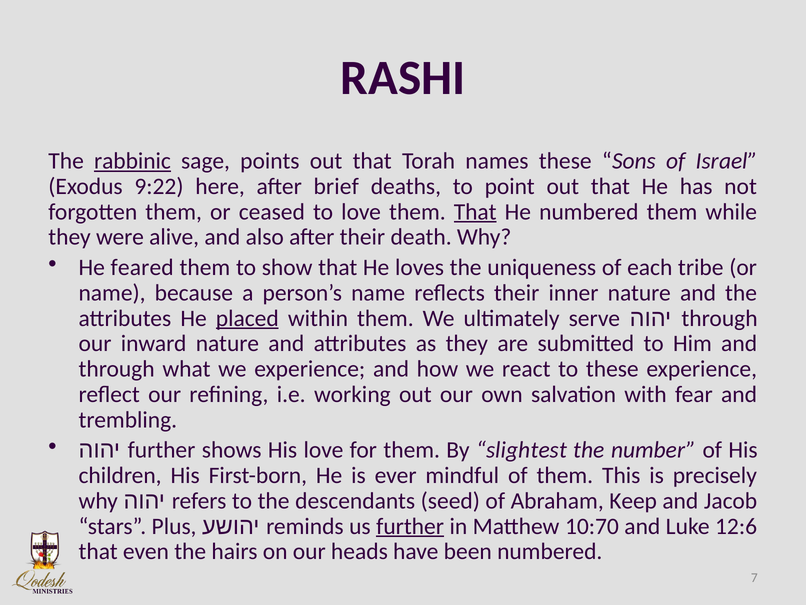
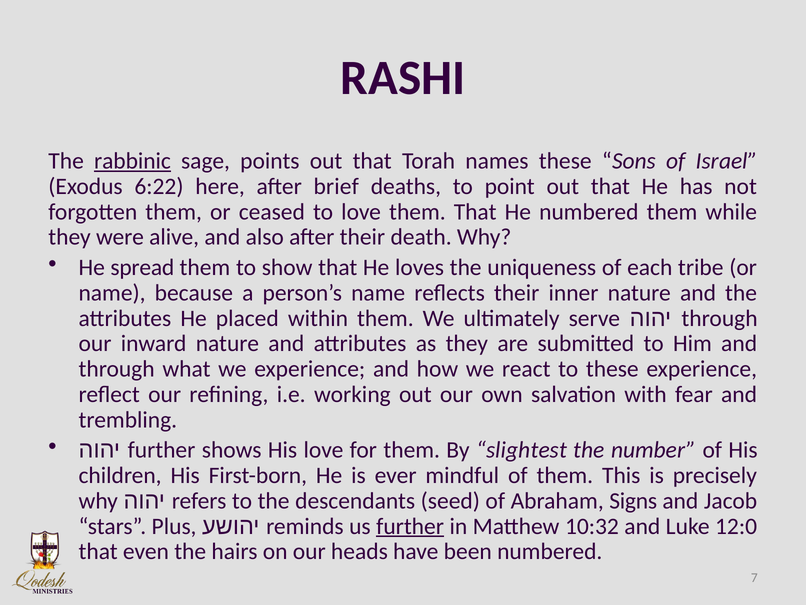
9:22: 9:22 -> 6:22
That at (475, 212) underline: present -> none
feared: feared -> spread
placed underline: present -> none
Keep: Keep -> Signs
10:70: 10:70 -> 10:32
12:6: 12:6 -> 12:0
